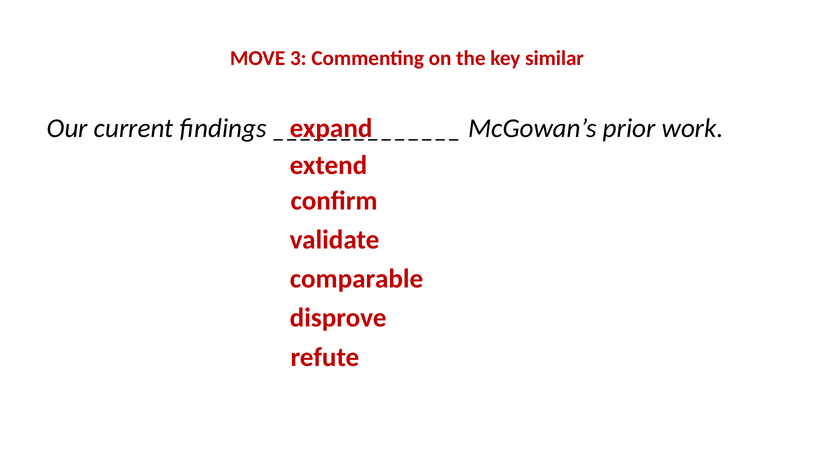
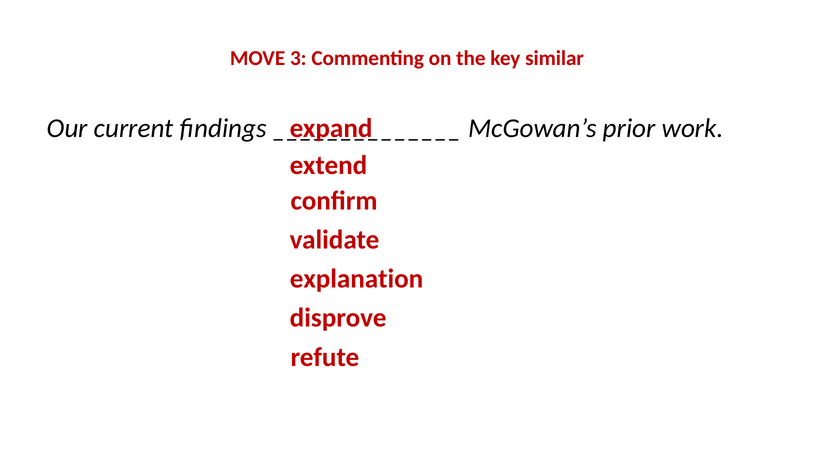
comparable: comparable -> explanation
